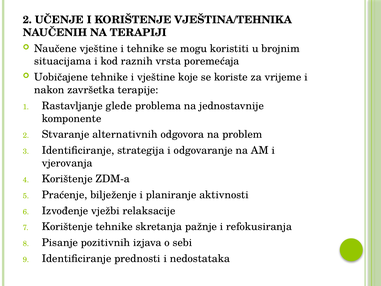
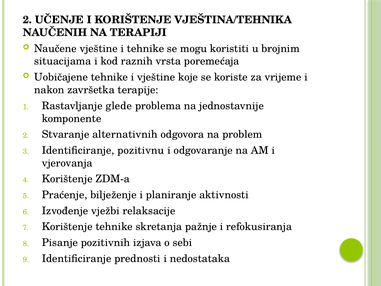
strategija: strategija -> pozitivnu
